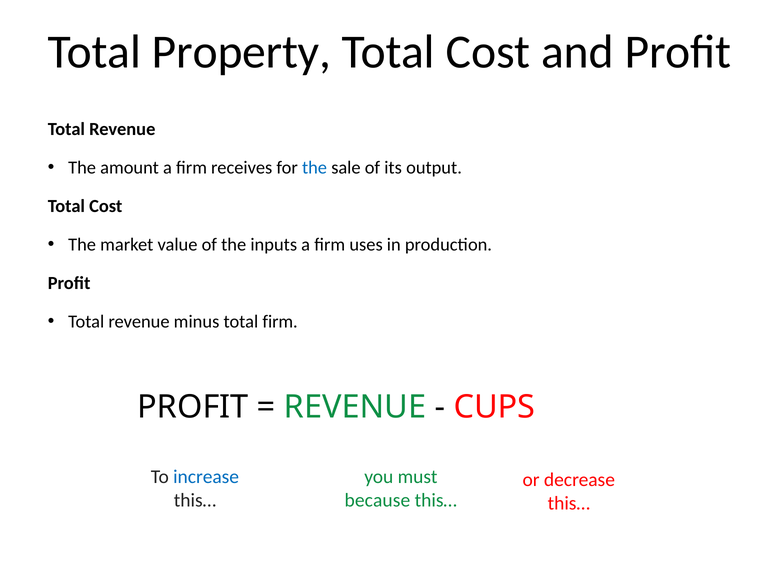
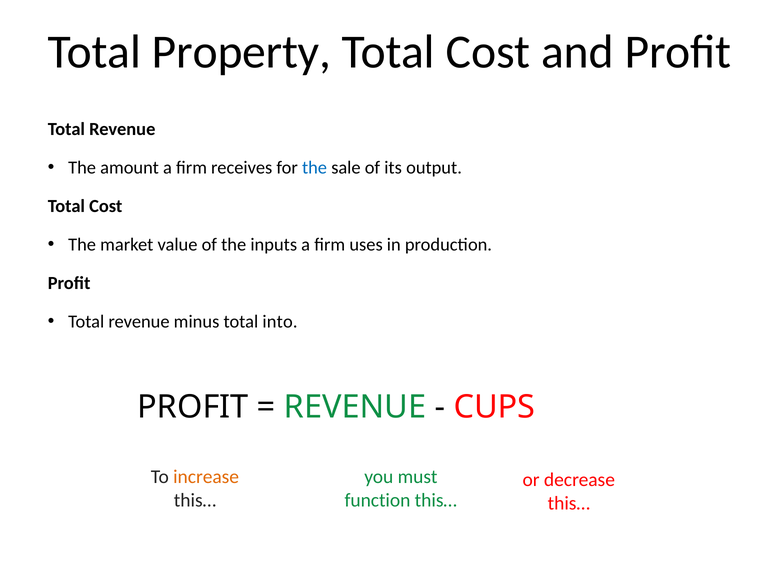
total firm: firm -> into
increase colour: blue -> orange
because: because -> function
